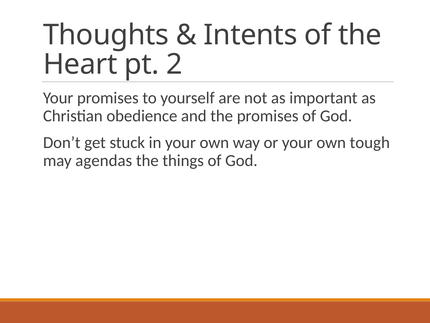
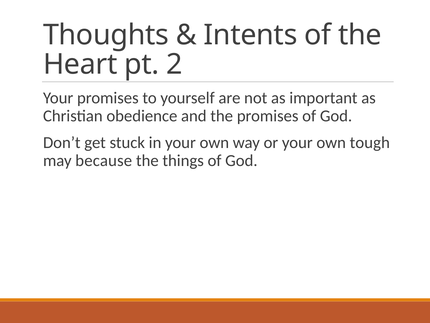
agendas: agendas -> because
